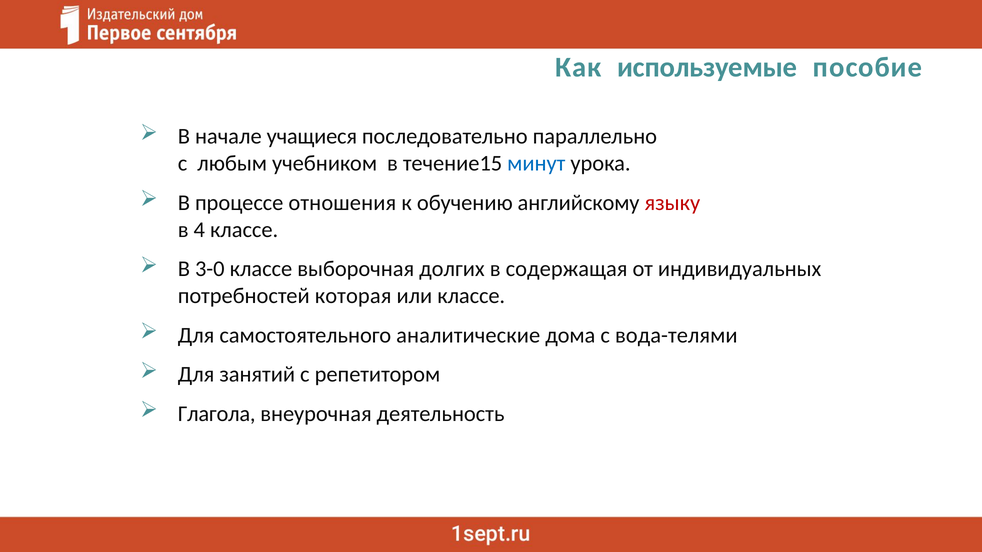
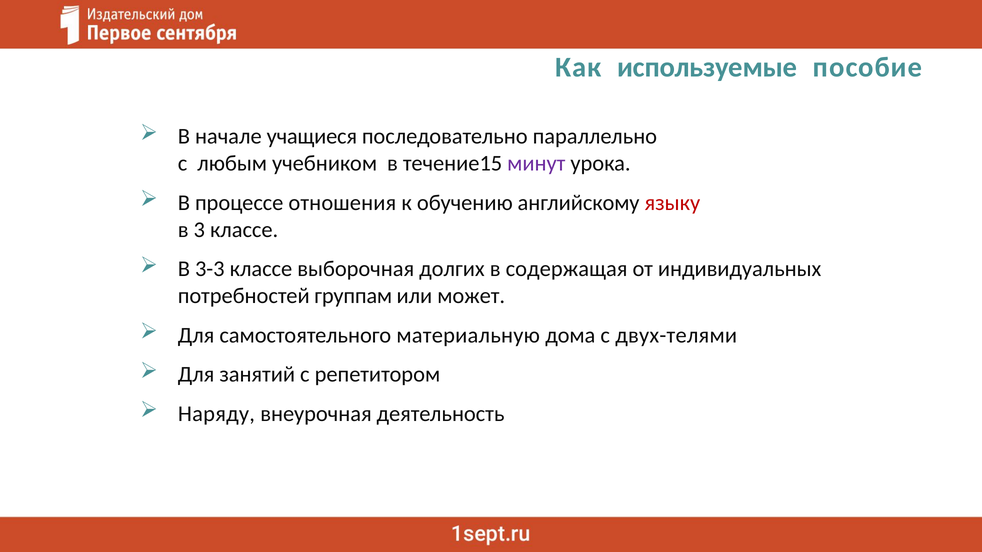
минут colour: blue -> purple
4: 4 -> 3
3-0: 3-0 -> 3-3
которая: которая -> группам
или классе: классе -> может
аналитические: аналитические -> материальную
вода-телями: вода-телями -> двух-телями
Глагола: Глагола -> Наряду
